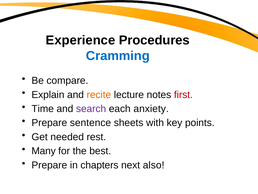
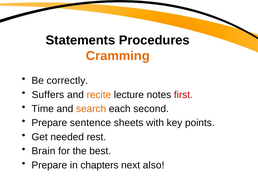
Experience: Experience -> Statements
Cramming colour: blue -> orange
compare: compare -> correctly
Explain: Explain -> Suffers
search colour: purple -> orange
anxiety: anxiety -> second
Many: Many -> Brain
